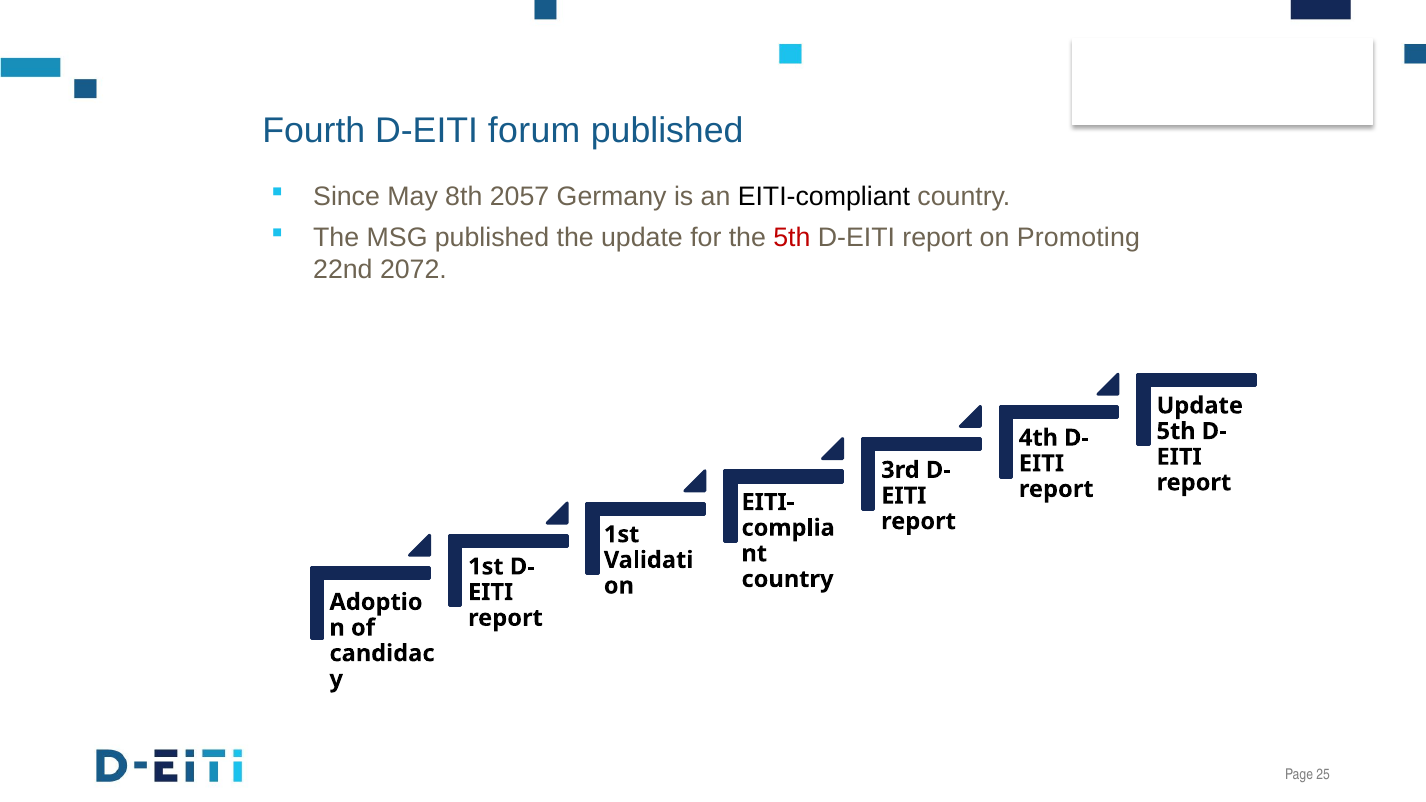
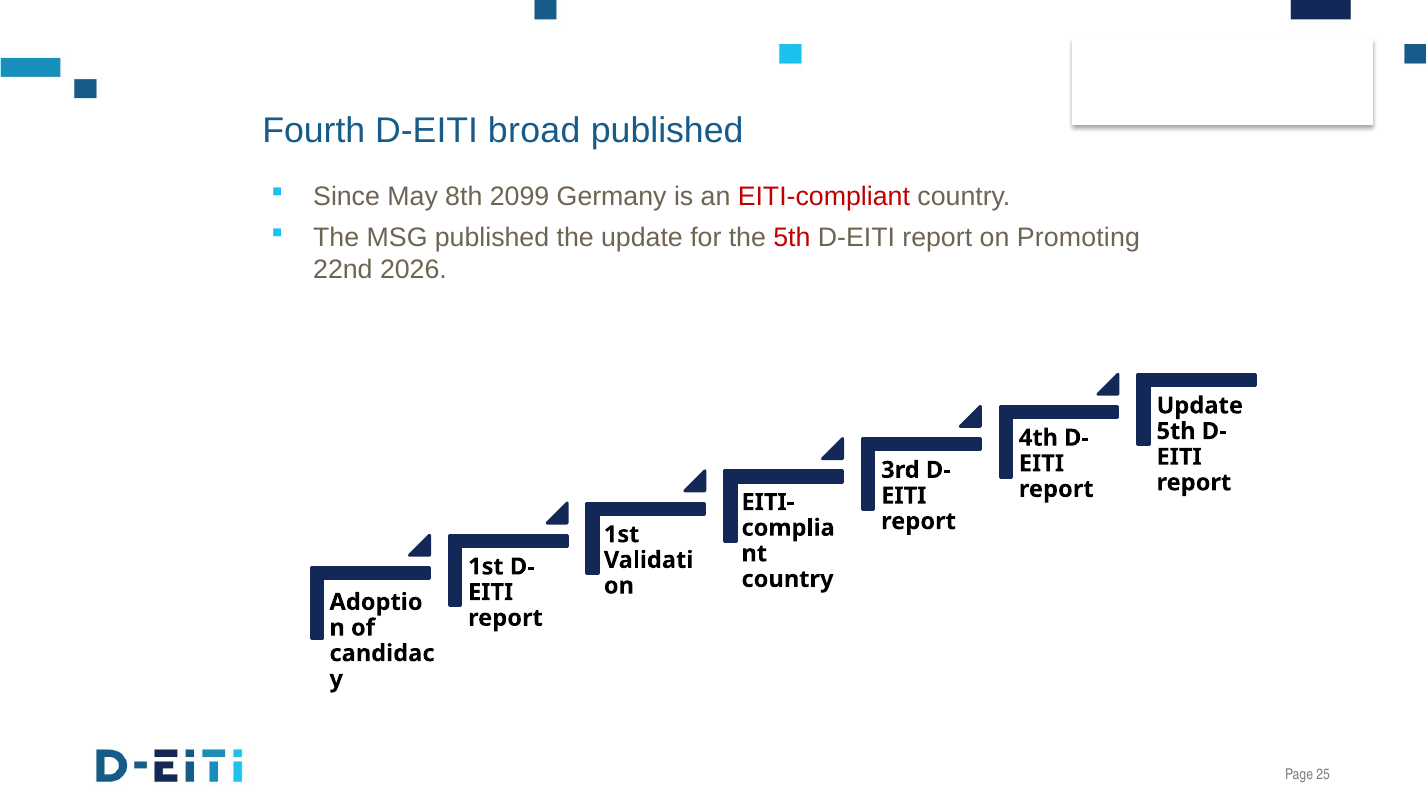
forum: forum -> broad
2057: 2057 -> 2099
EITI-compliant colour: black -> red
2072: 2072 -> 2026
